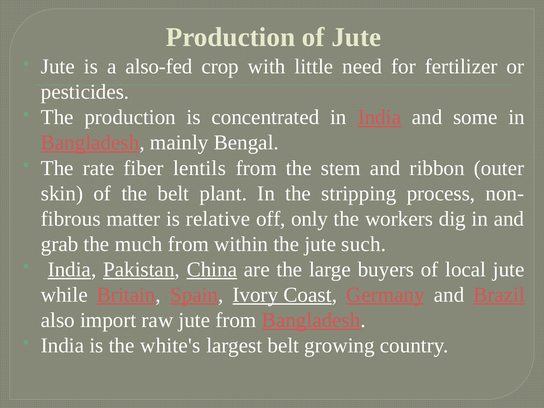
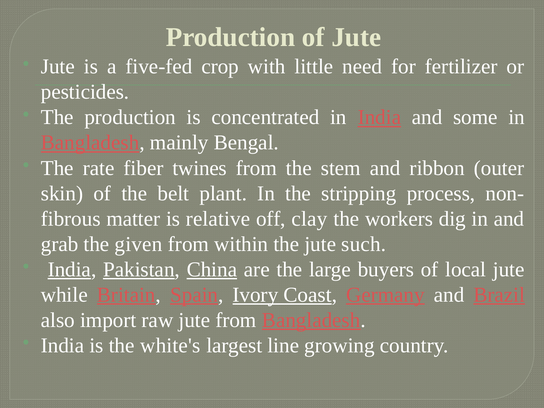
also-fed: also-fed -> five-fed
lentils: lentils -> twines
only: only -> clay
much: much -> given
largest belt: belt -> line
